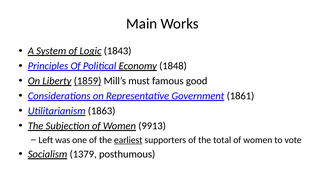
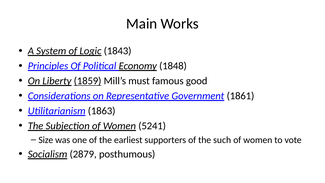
9913: 9913 -> 5241
Left: Left -> Size
earliest underline: present -> none
total: total -> such
1379: 1379 -> 2879
